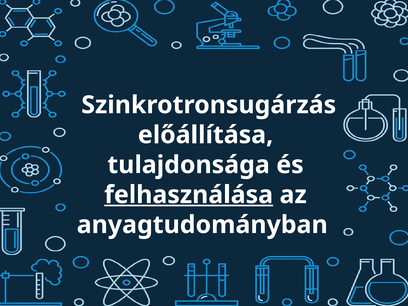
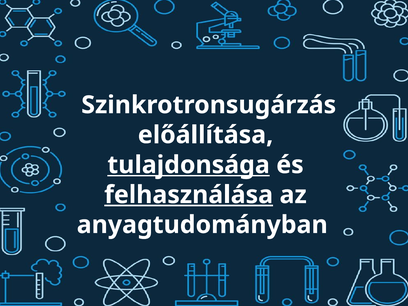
tulajdonsága underline: none -> present
